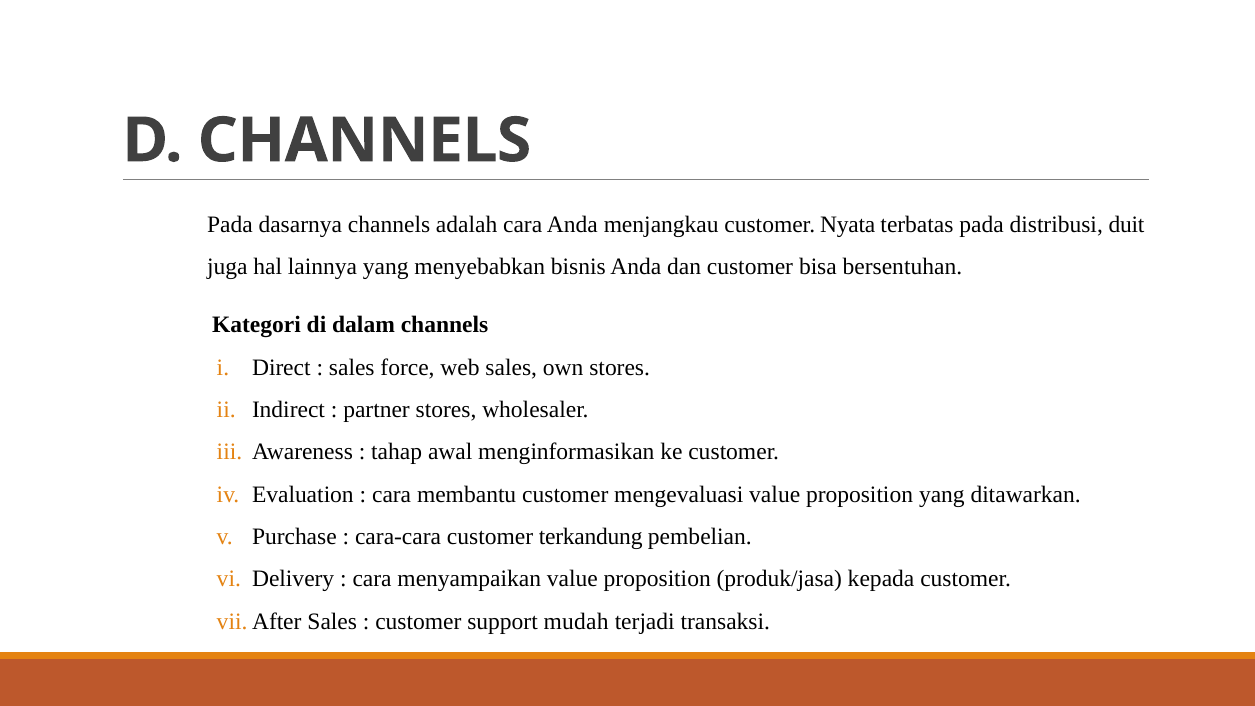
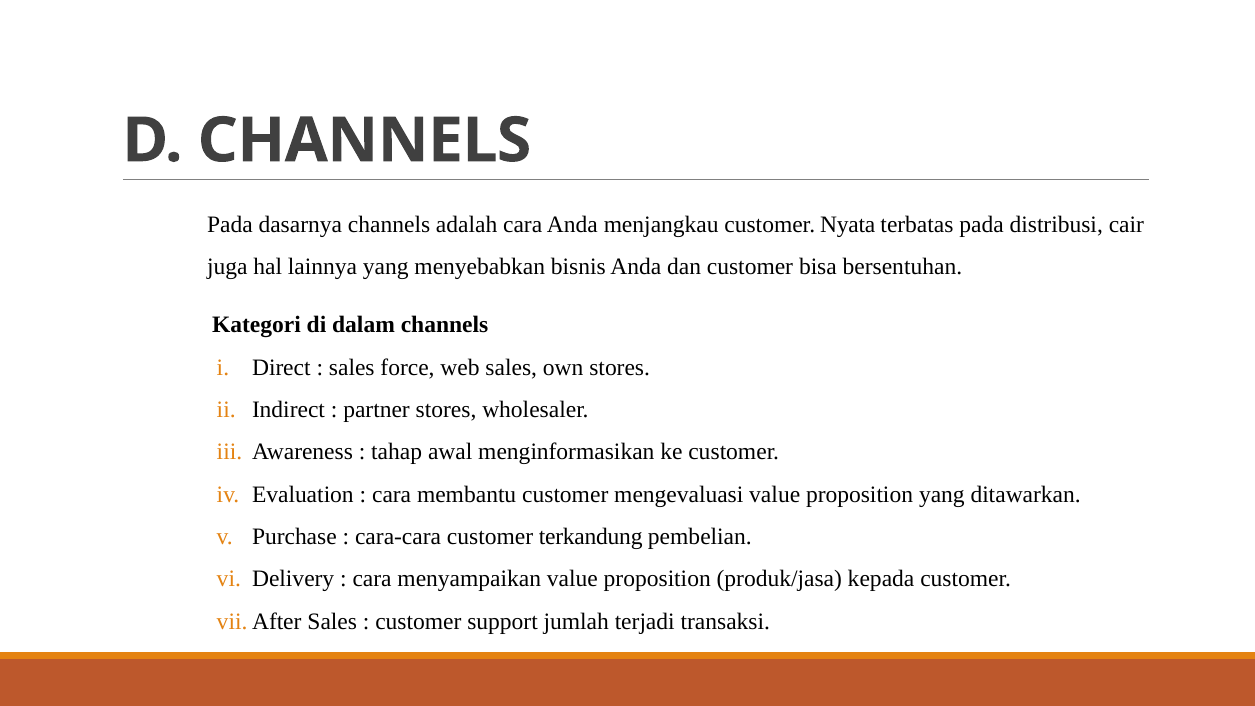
duit: duit -> cair
mudah: mudah -> jumlah
